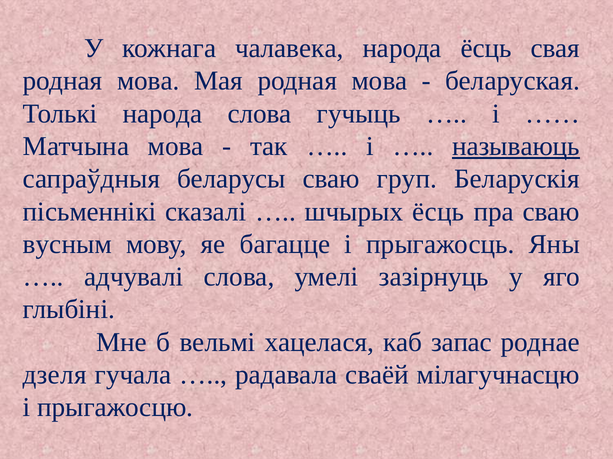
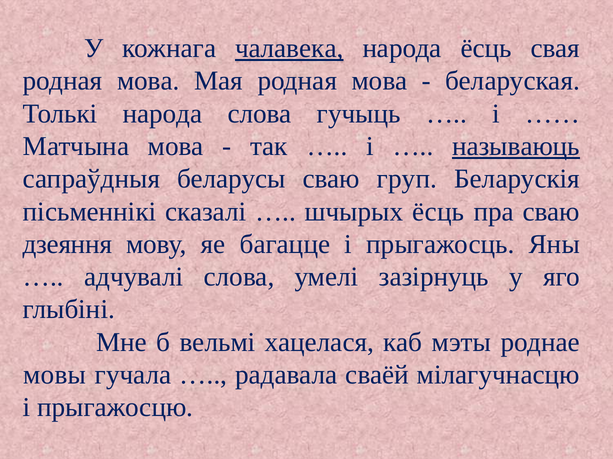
чалавека underline: none -> present
вусным: вусным -> дзеяння
запас: запас -> мэты
дзеля: дзеля -> мовы
